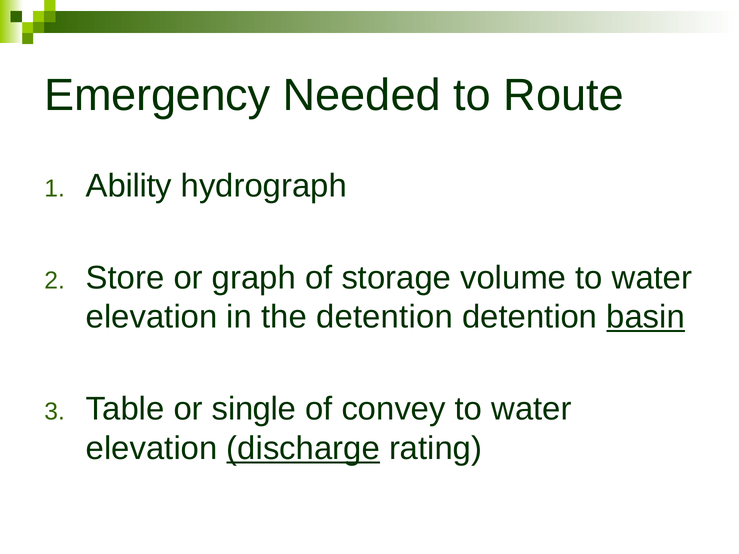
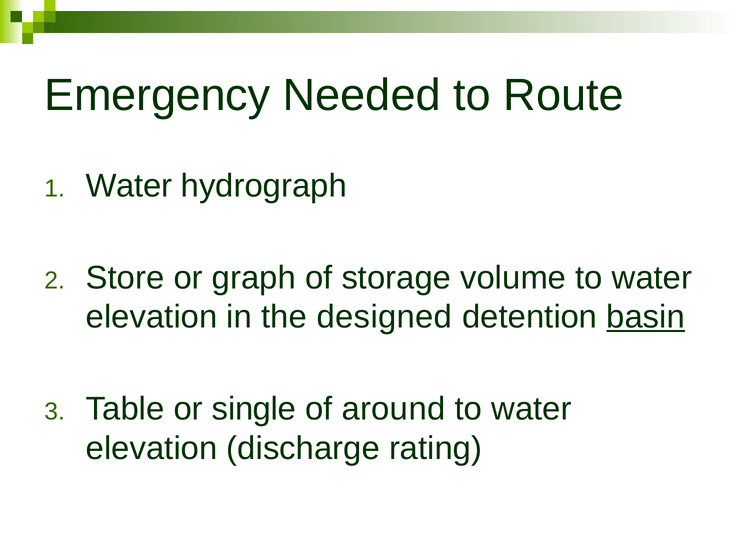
Ability at (129, 186): Ability -> Water
the detention: detention -> designed
convey: convey -> around
discharge underline: present -> none
